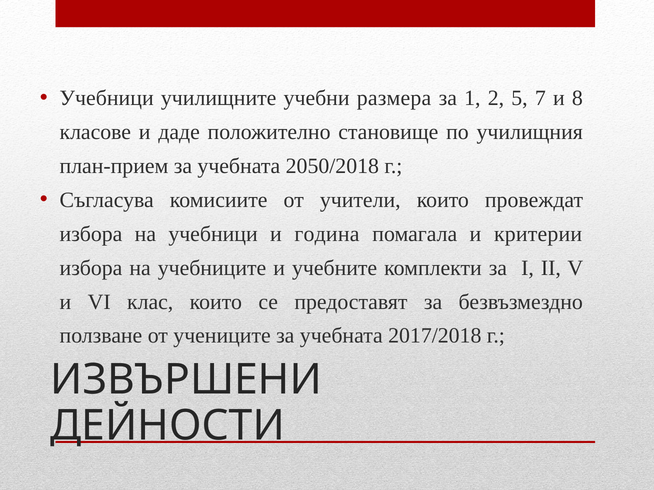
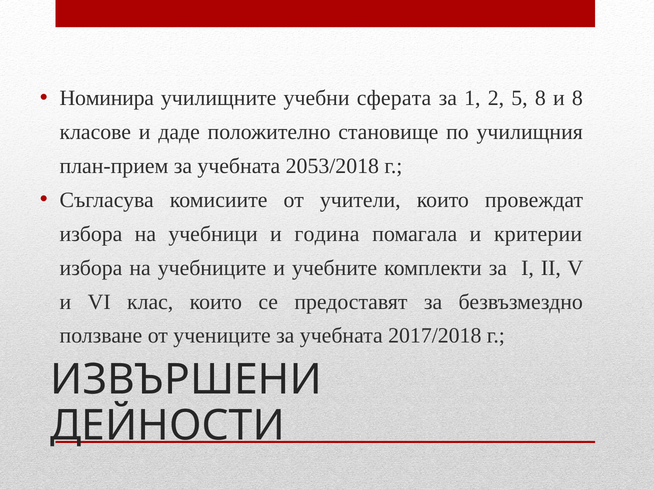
Учебници at (107, 98): Учебници -> Номинира
размера: размера -> сферата
5 7: 7 -> 8
2050/2018: 2050/2018 -> 2053/2018
